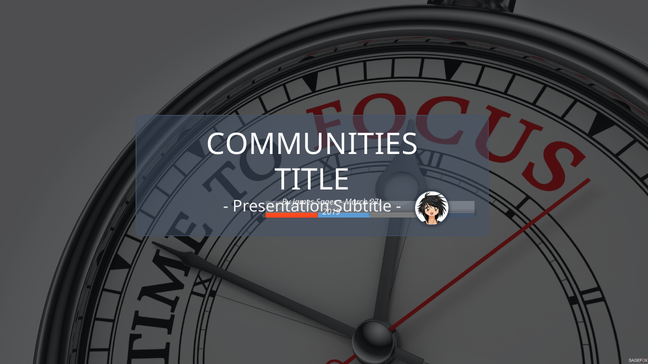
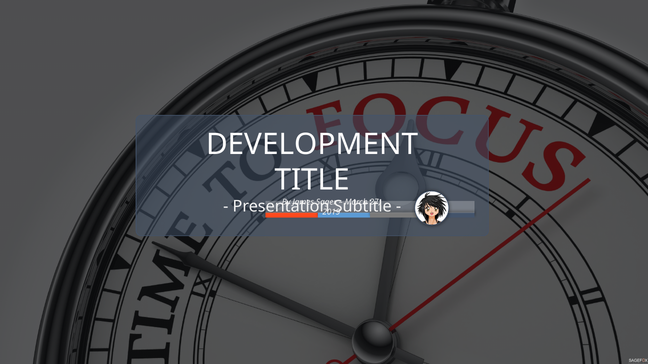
COMMUNITIES: COMMUNITIES -> DEVELOPMENT
